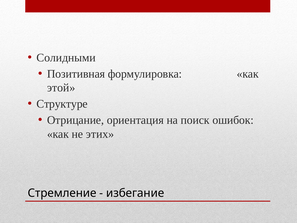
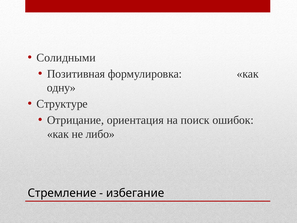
этой: этой -> одну
этих: этих -> либо
